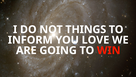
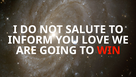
THINGS: THINGS -> SALUTE
